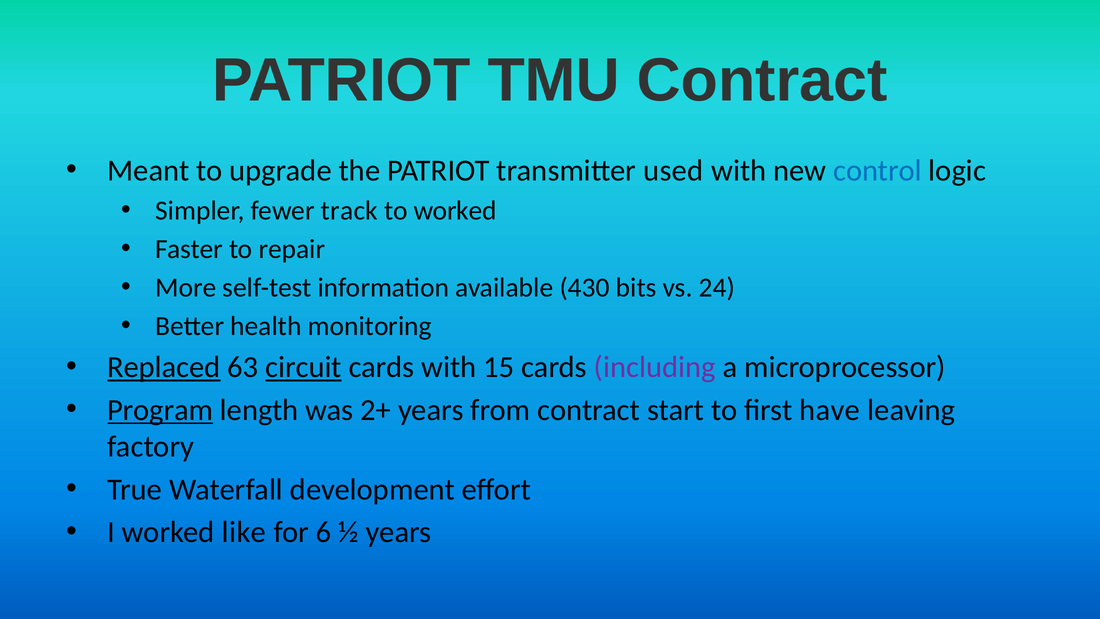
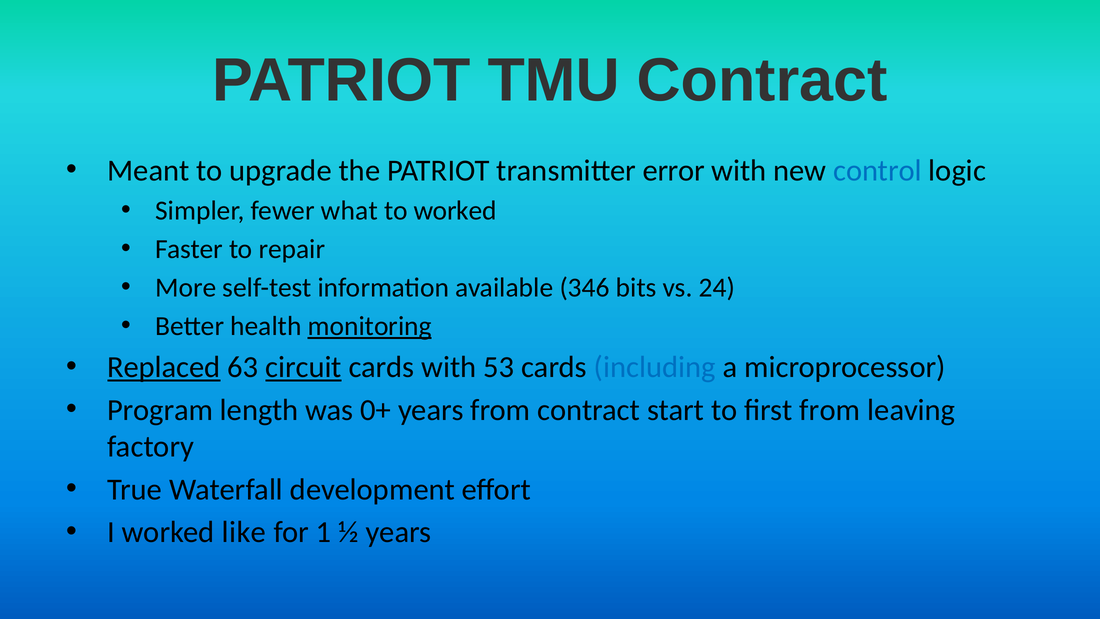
used: used -> error
track: track -> what
430: 430 -> 346
monitoring underline: none -> present
15: 15 -> 53
including colour: purple -> blue
Program underline: present -> none
2+: 2+ -> 0+
first have: have -> from
6: 6 -> 1
